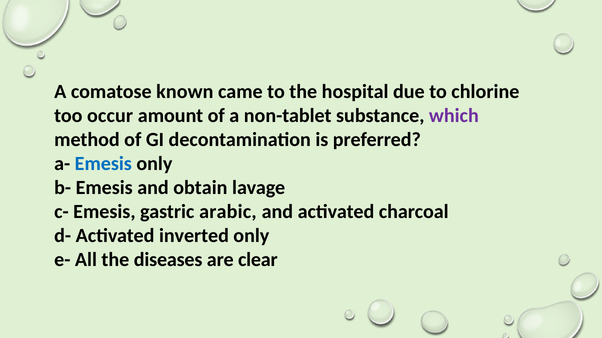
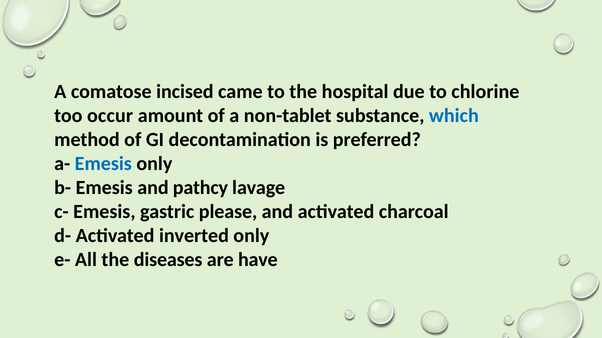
known: known -> incised
which colour: purple -> blue
obtain: obtain -> pathcy
arabic: arabic -> please
clear: clear -> have
